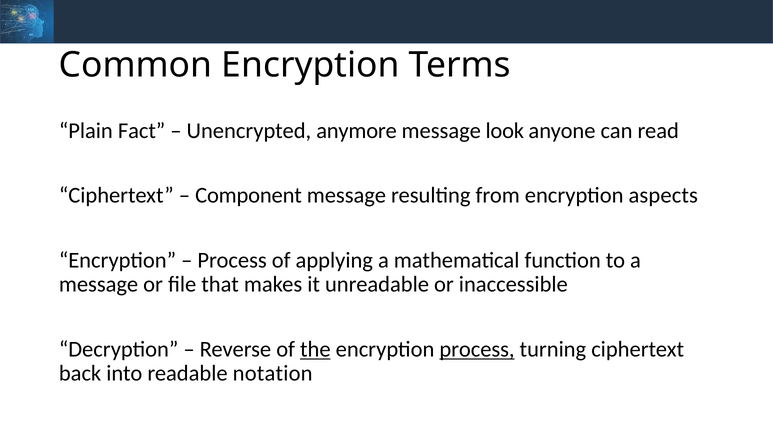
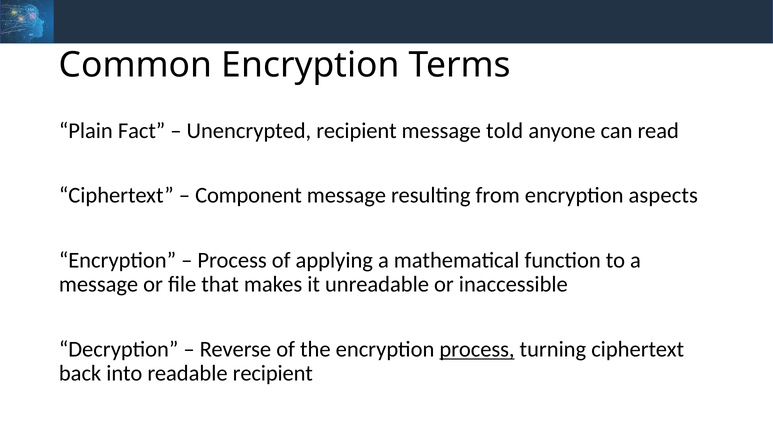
Unencrypted anymore: anymore -> recipient
look: look -> told
the underline: present -> none
readable notation: notation -> recipient
